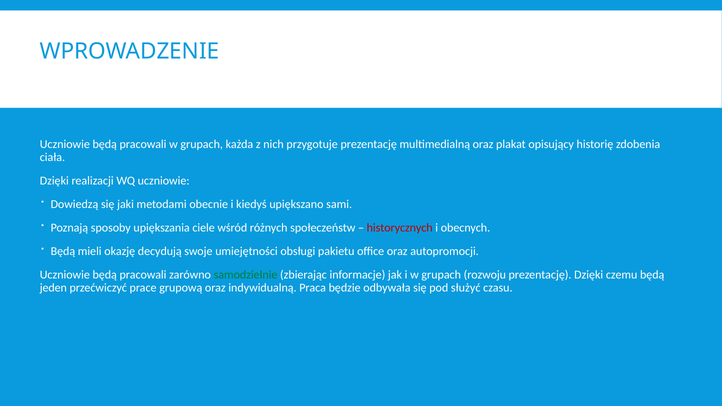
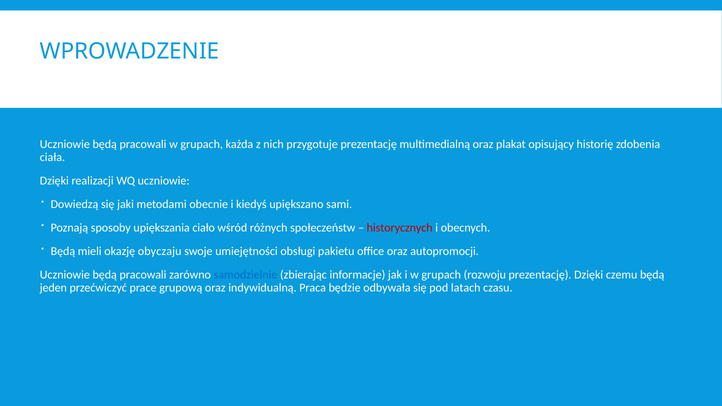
ciele: ciele -> ciało
decydują: decydują -> obyczaju
samodzielnie colour: green -> blue
służyć: służyć -> latach
